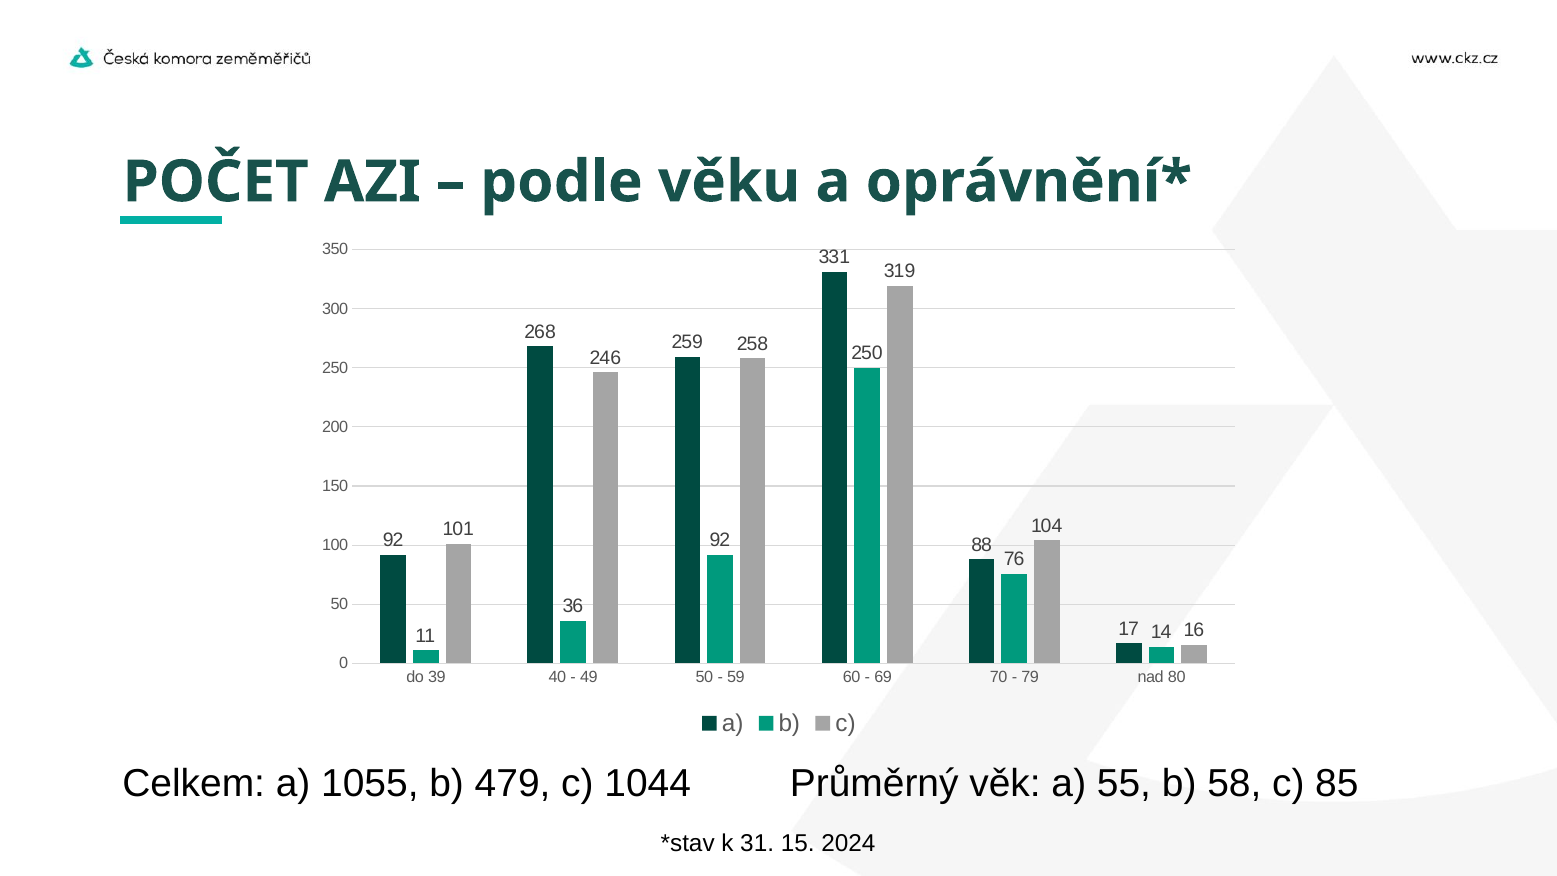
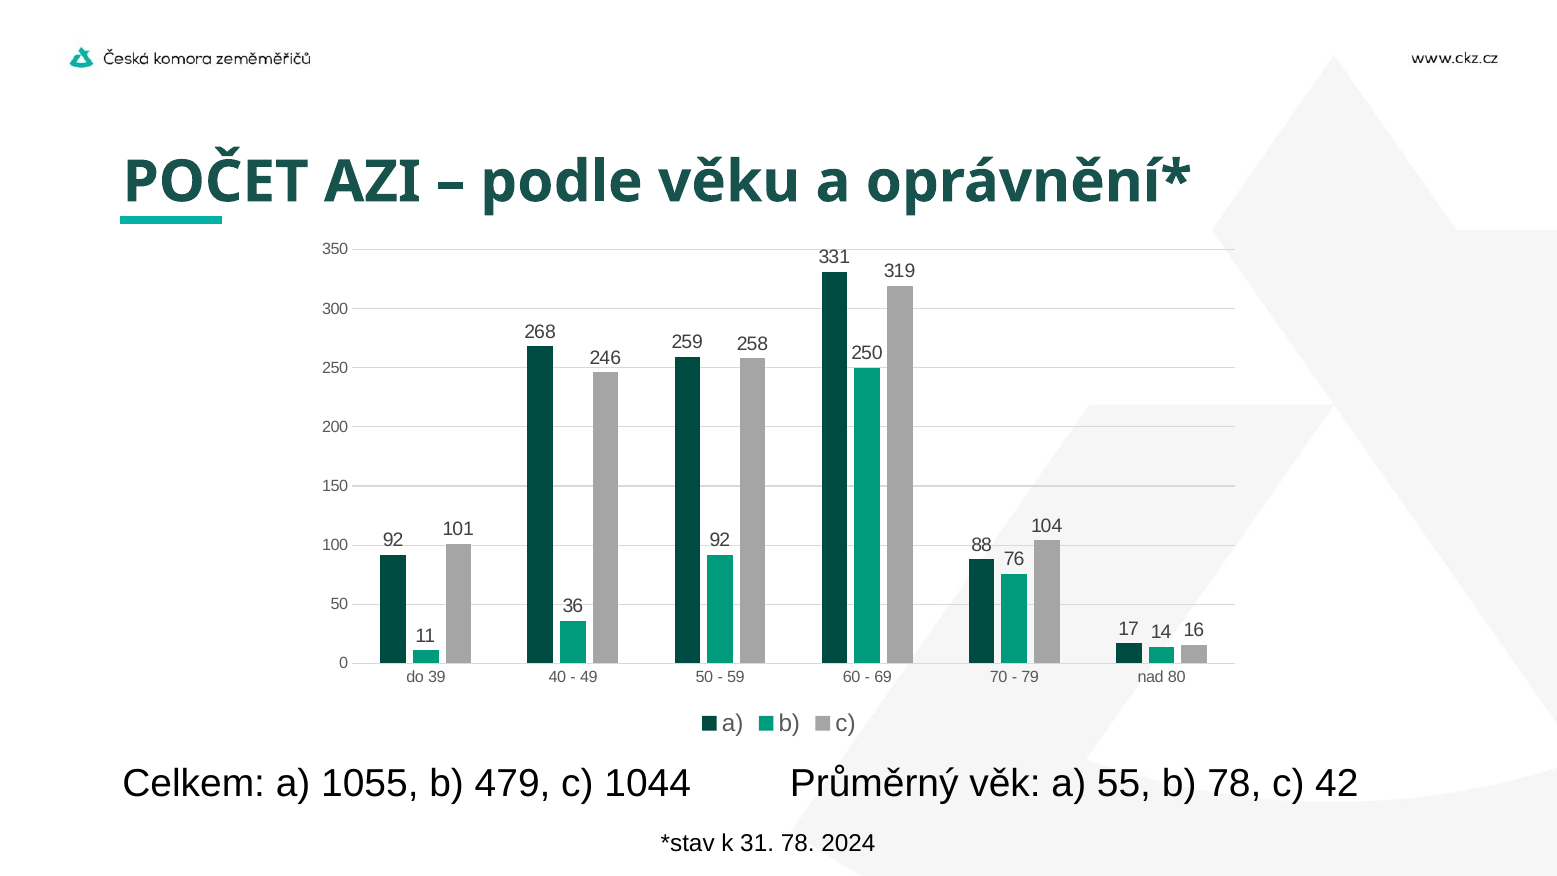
b 58: 58 -> 78
85: 85 -> 42
31 15: 15 -> 78
